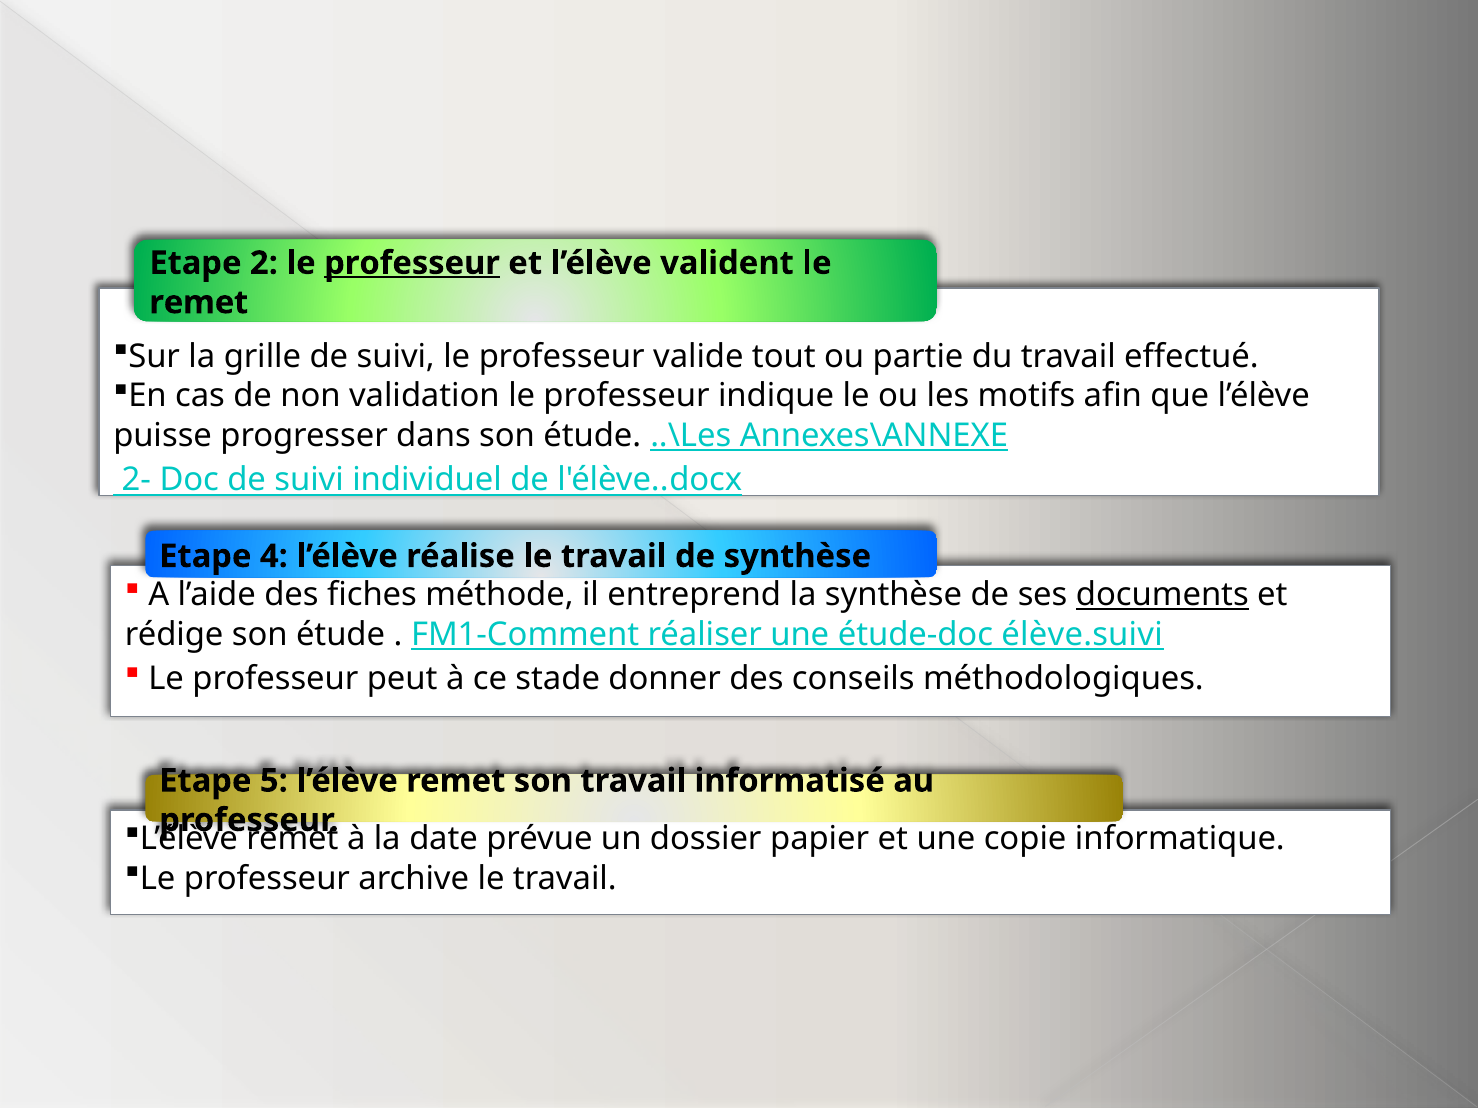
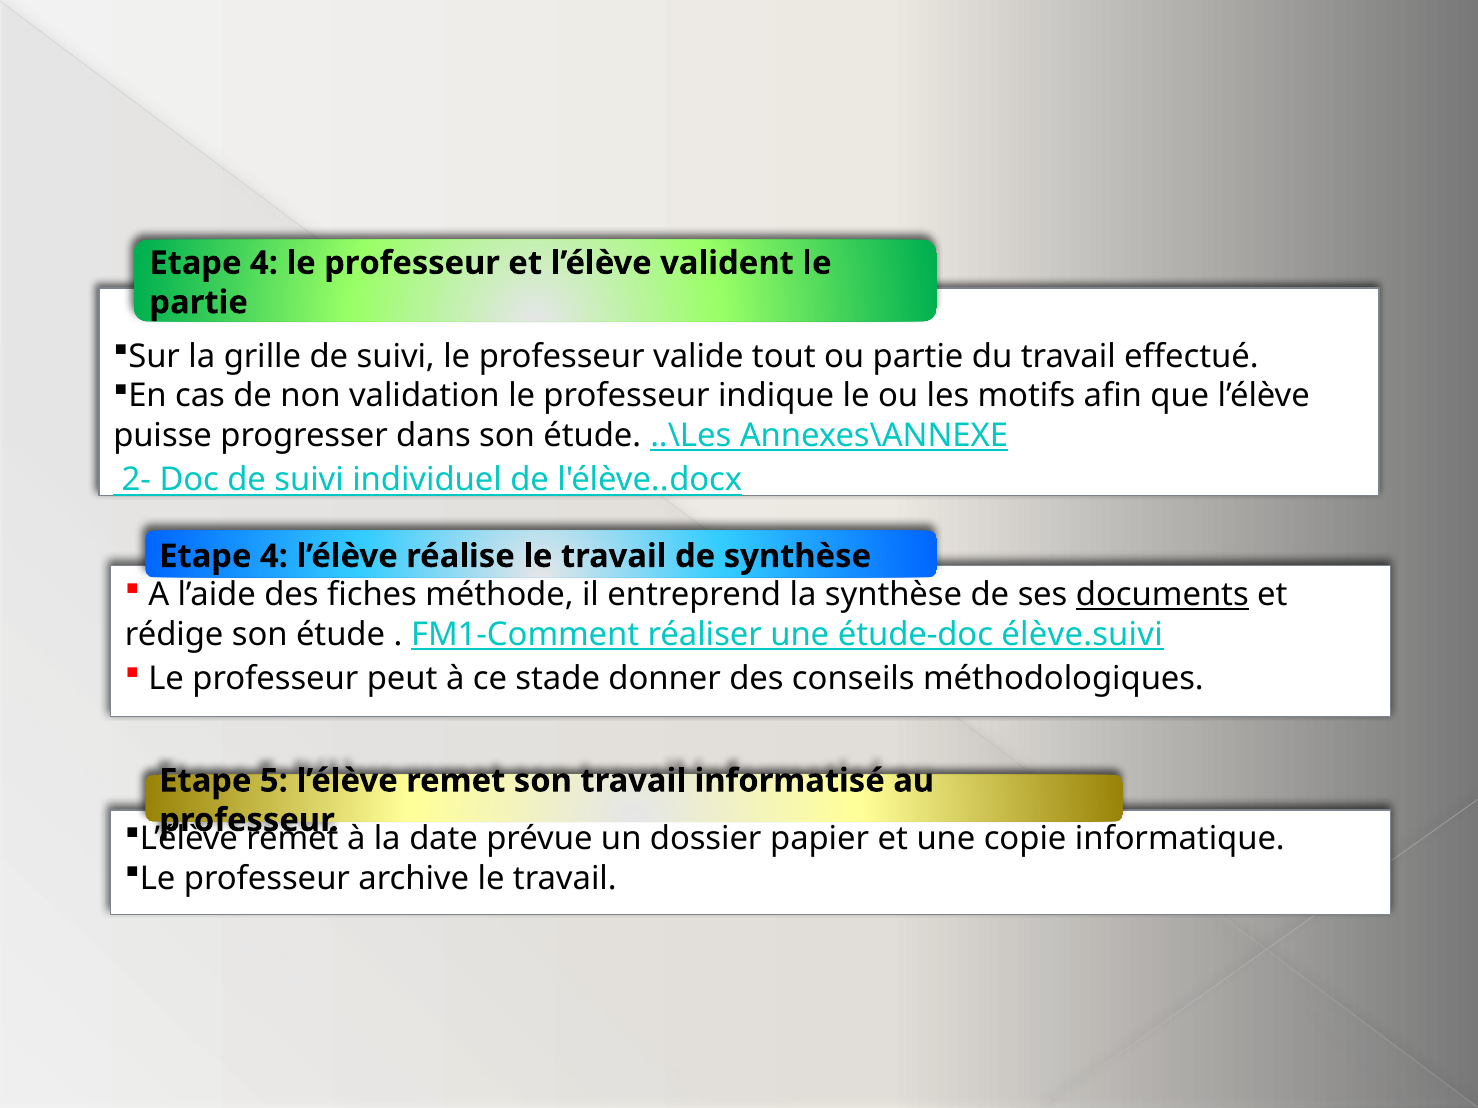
2 at (264, 263): 2 -> 4
professeur at (412, 263) underline: present -> none
remet at (199, 303): remet -> partie
